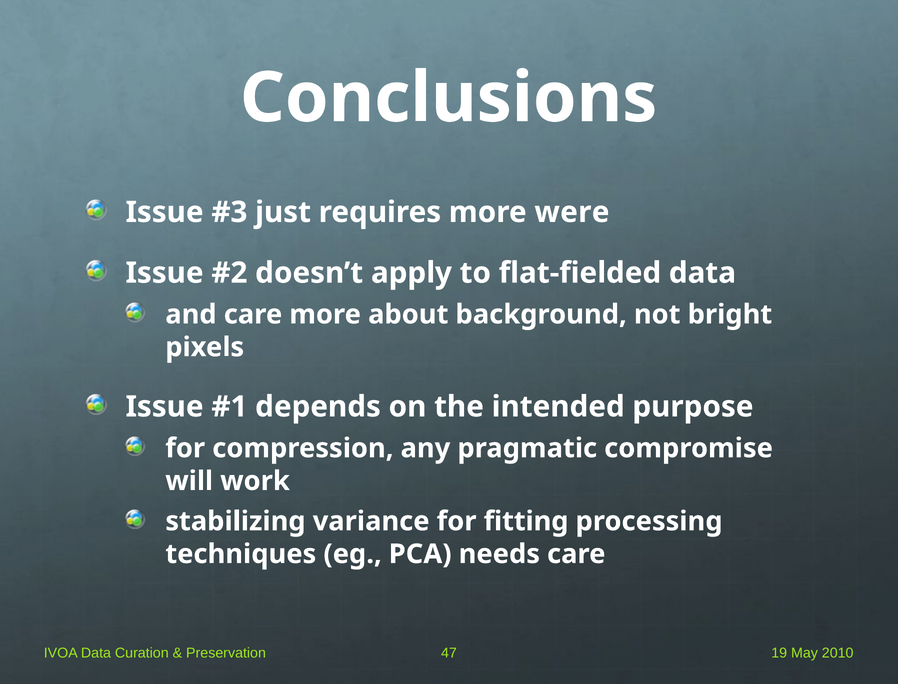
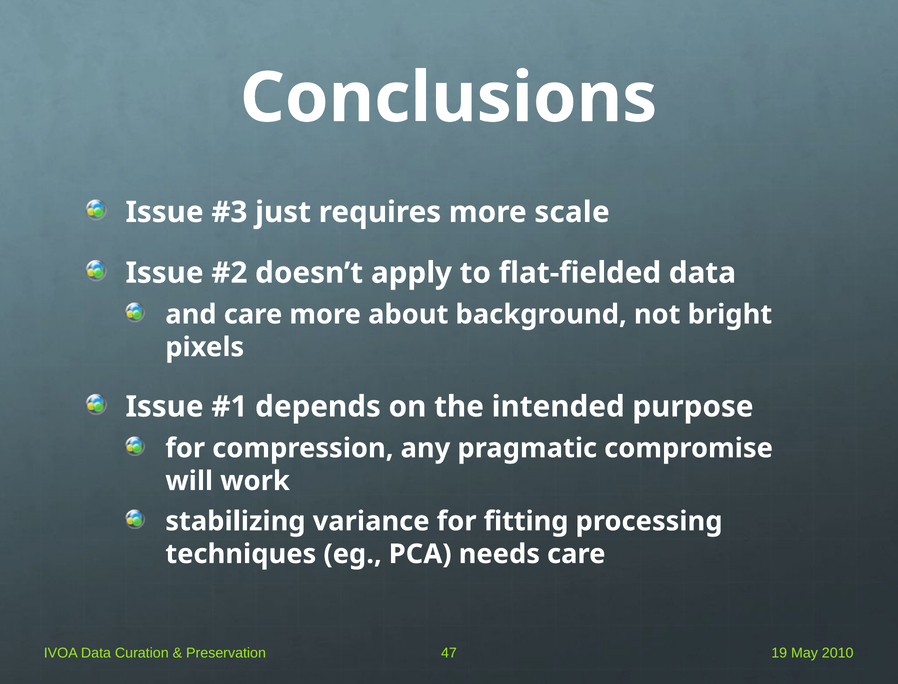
were: were -> scale
